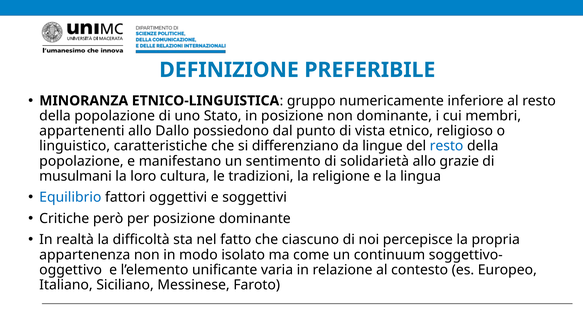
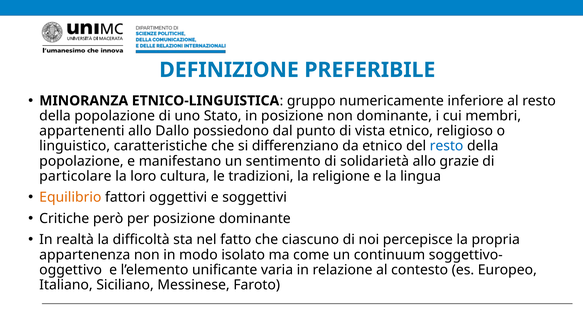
da lingue: lingue -> etnico
musulmani: musulmani -> particolare
Equilibrio colour: blue -> orange
